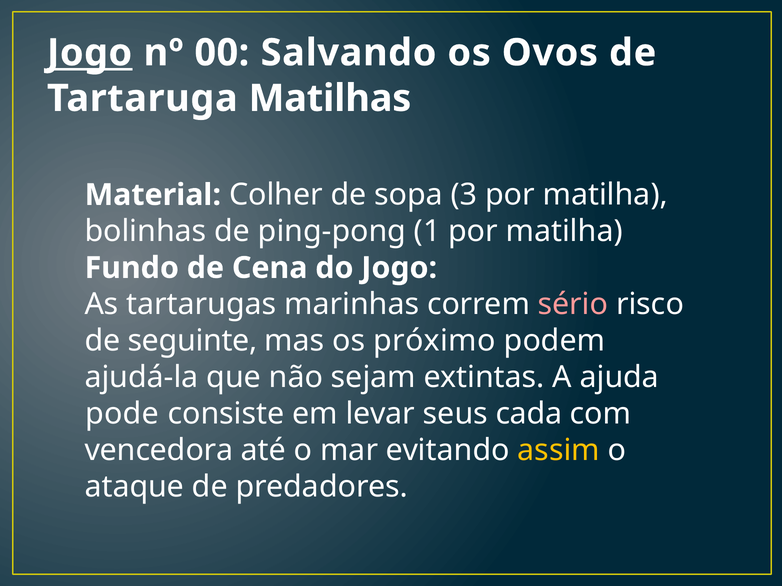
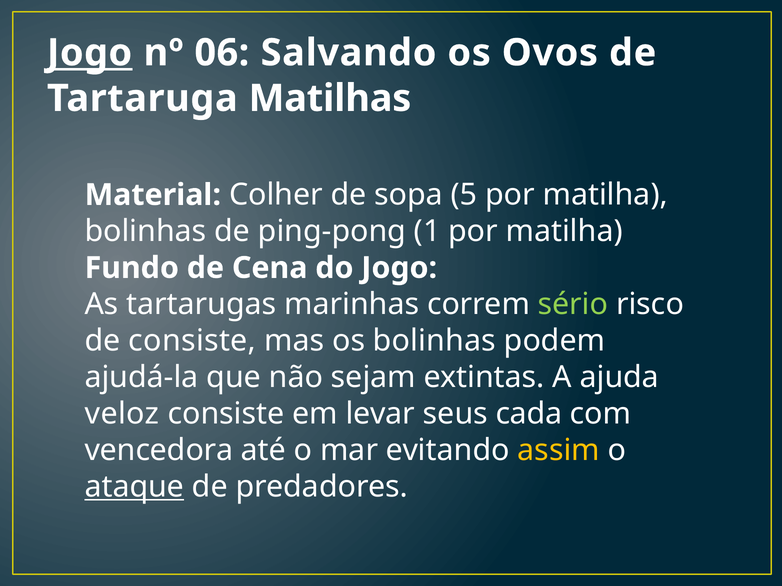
00: 00 -> 06
3: 3 -> 5
sério colour: pink -> light green
de seguinte: seguinte -> consiste
os próximo: próximo -> bolinhas
pode: pode -> veloz
ataque underline: none -> present
